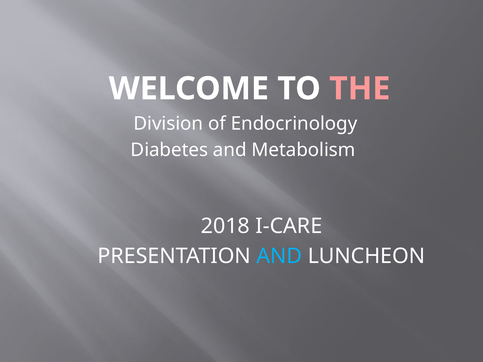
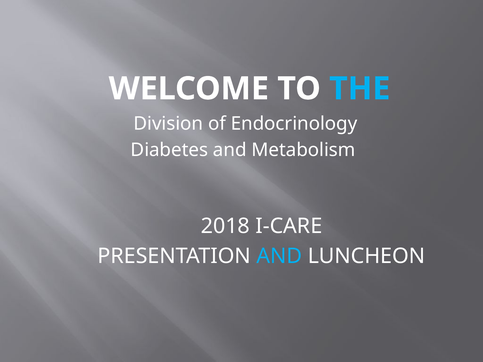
THE colour: pink -> light blue
